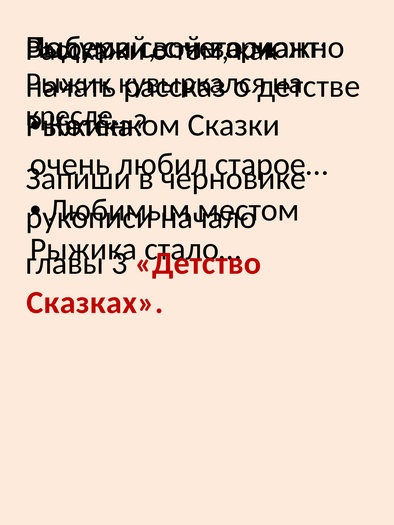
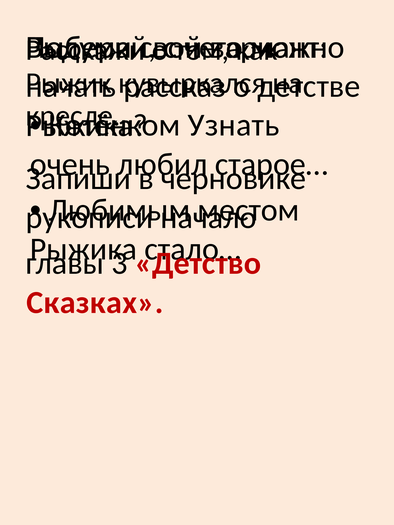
Сказки: Сказки -> Узнать
